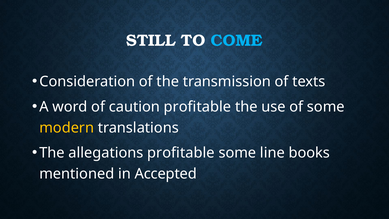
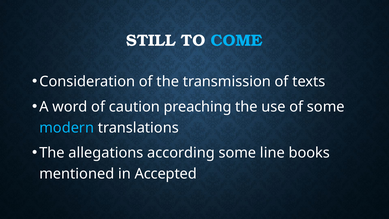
caution profitable: profitable -> preaching
modern colour: yellow -> light blue
allegations profitable: profitable -> according
